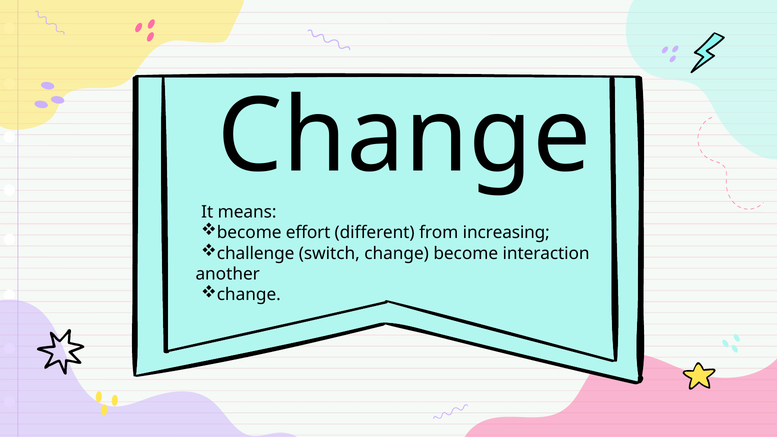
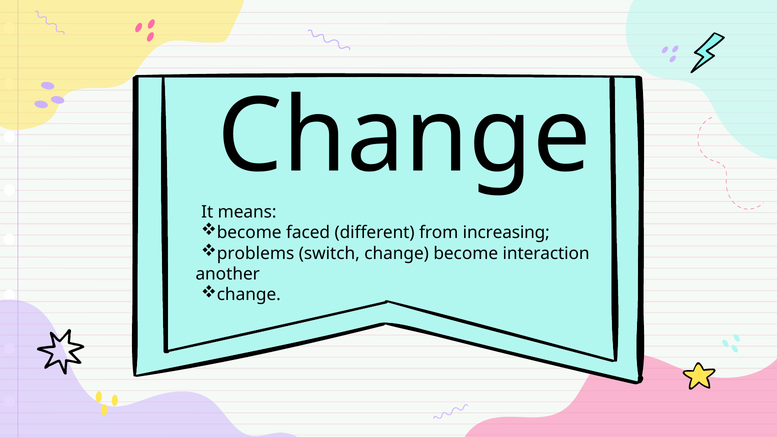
effort: effort -> faced
challenge: challenge -> problems
